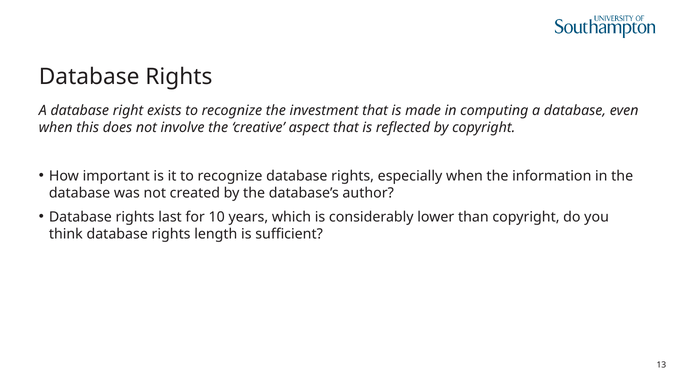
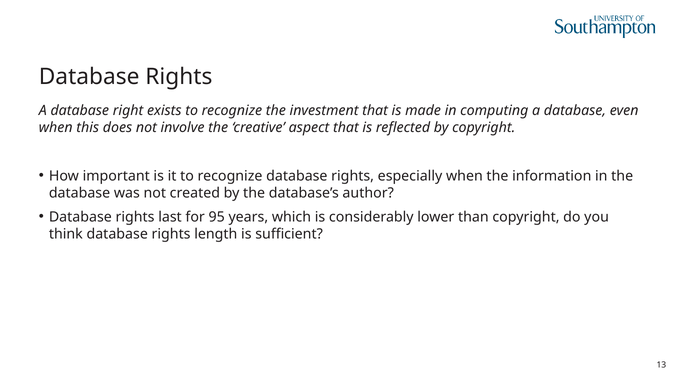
10: 10 -> 95
